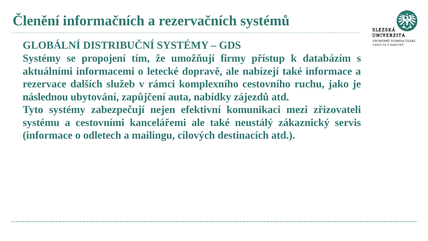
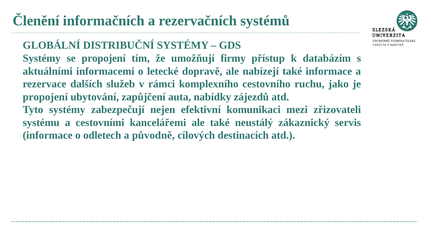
následnou at (45, 97): následnou -> propojení
mailingu: mailingu -> původně
